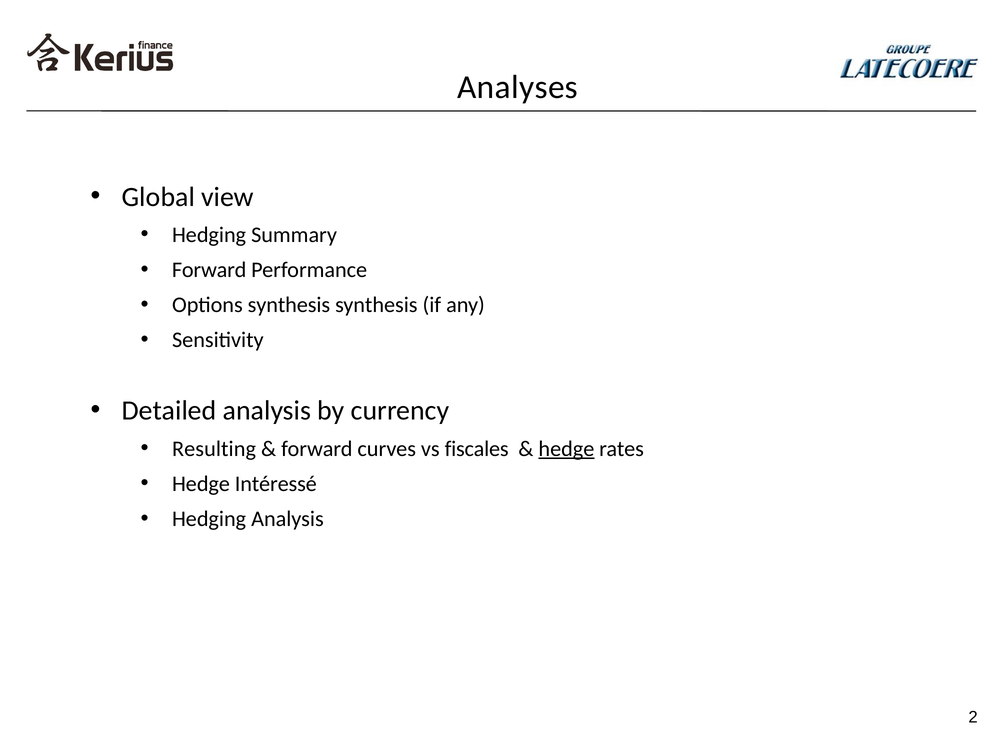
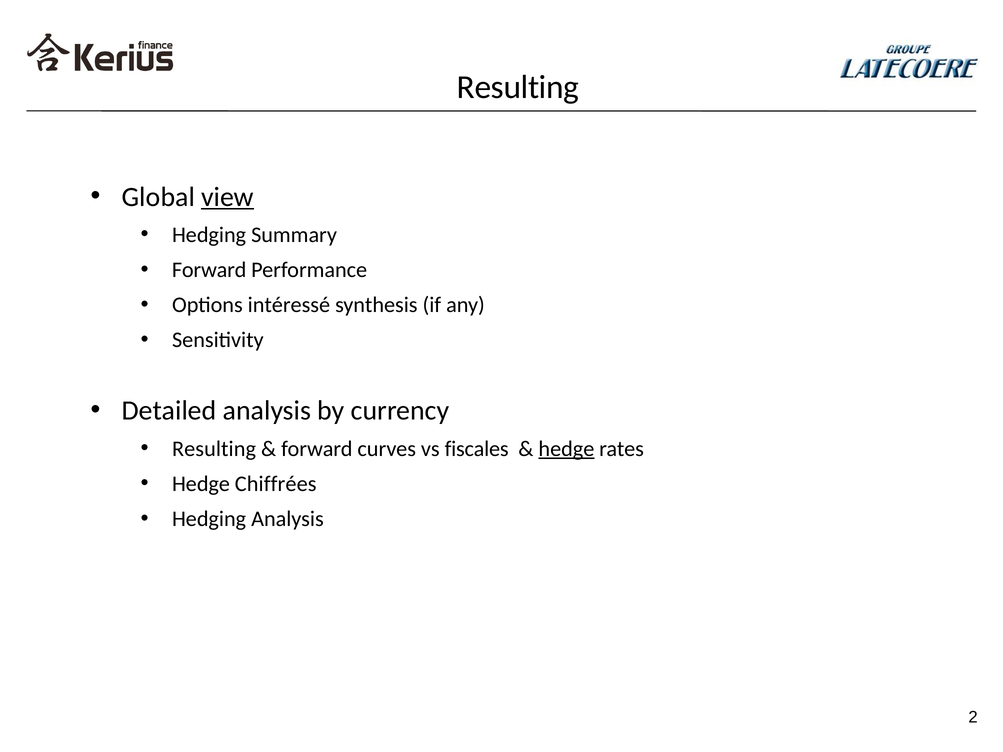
Analyses at (518, 87): Analyses -> Resulting
view underline: none -> present
Options synthesis: synthesis -> intéressé
Intéressé: Intéressé -> Chiffrées
